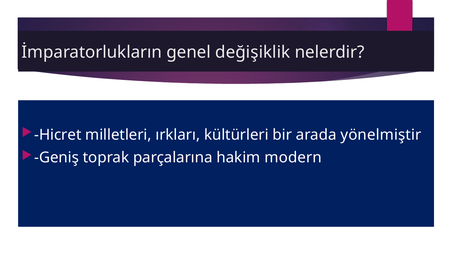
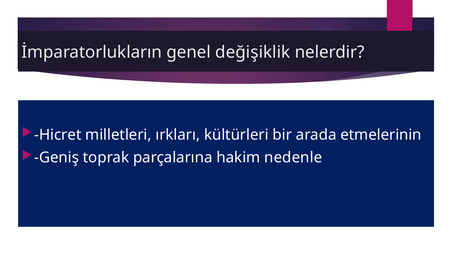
yönelmiştir: yönelmiştir -> etmelerinin
modern: modern -> nedenle
